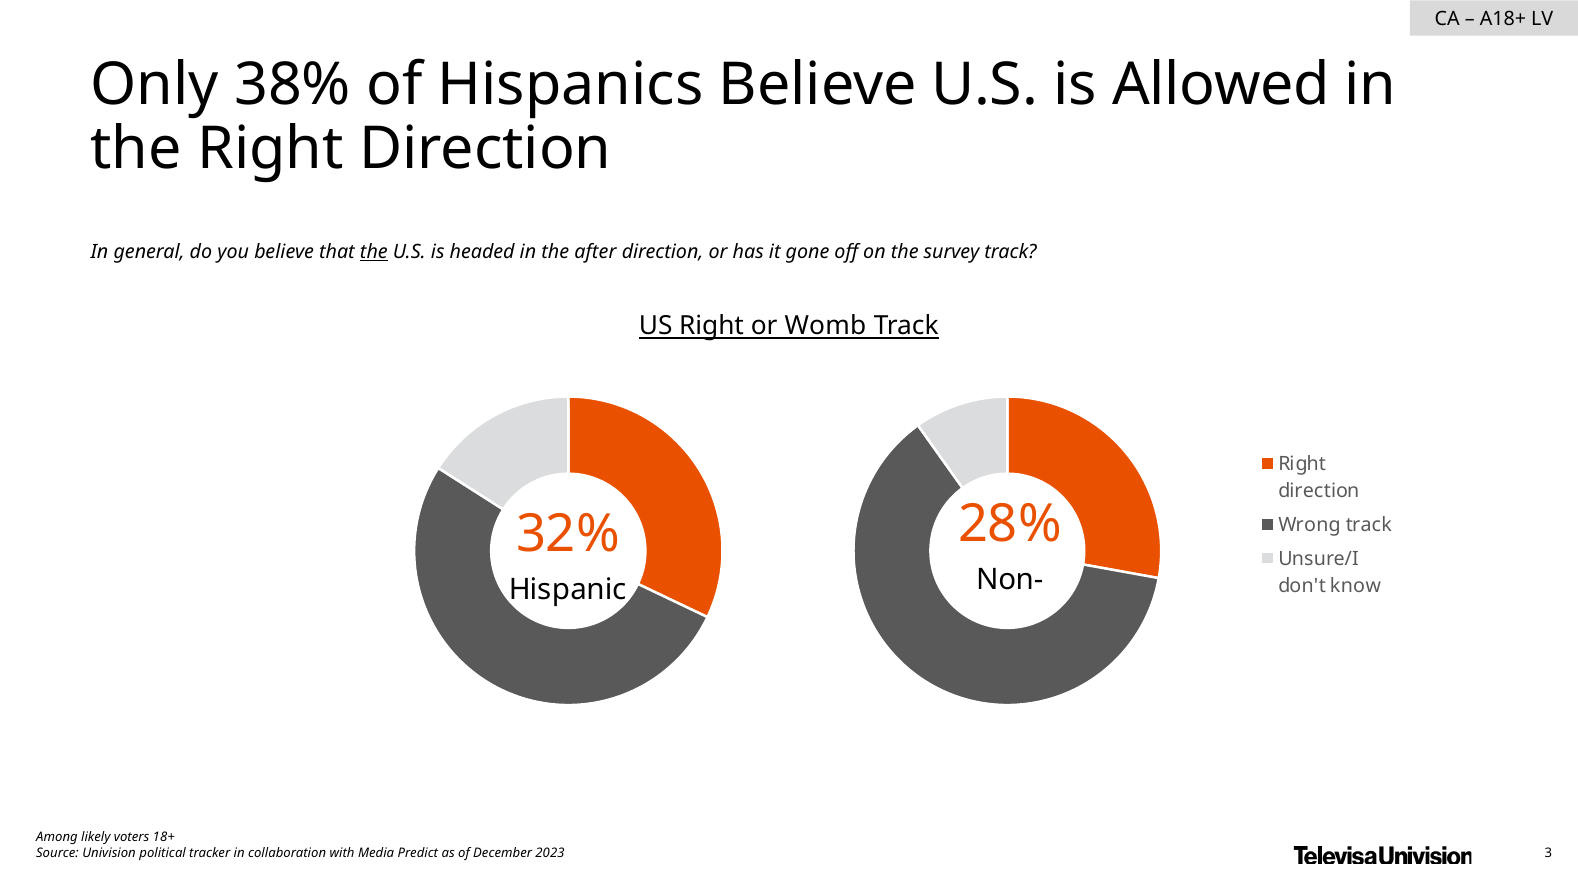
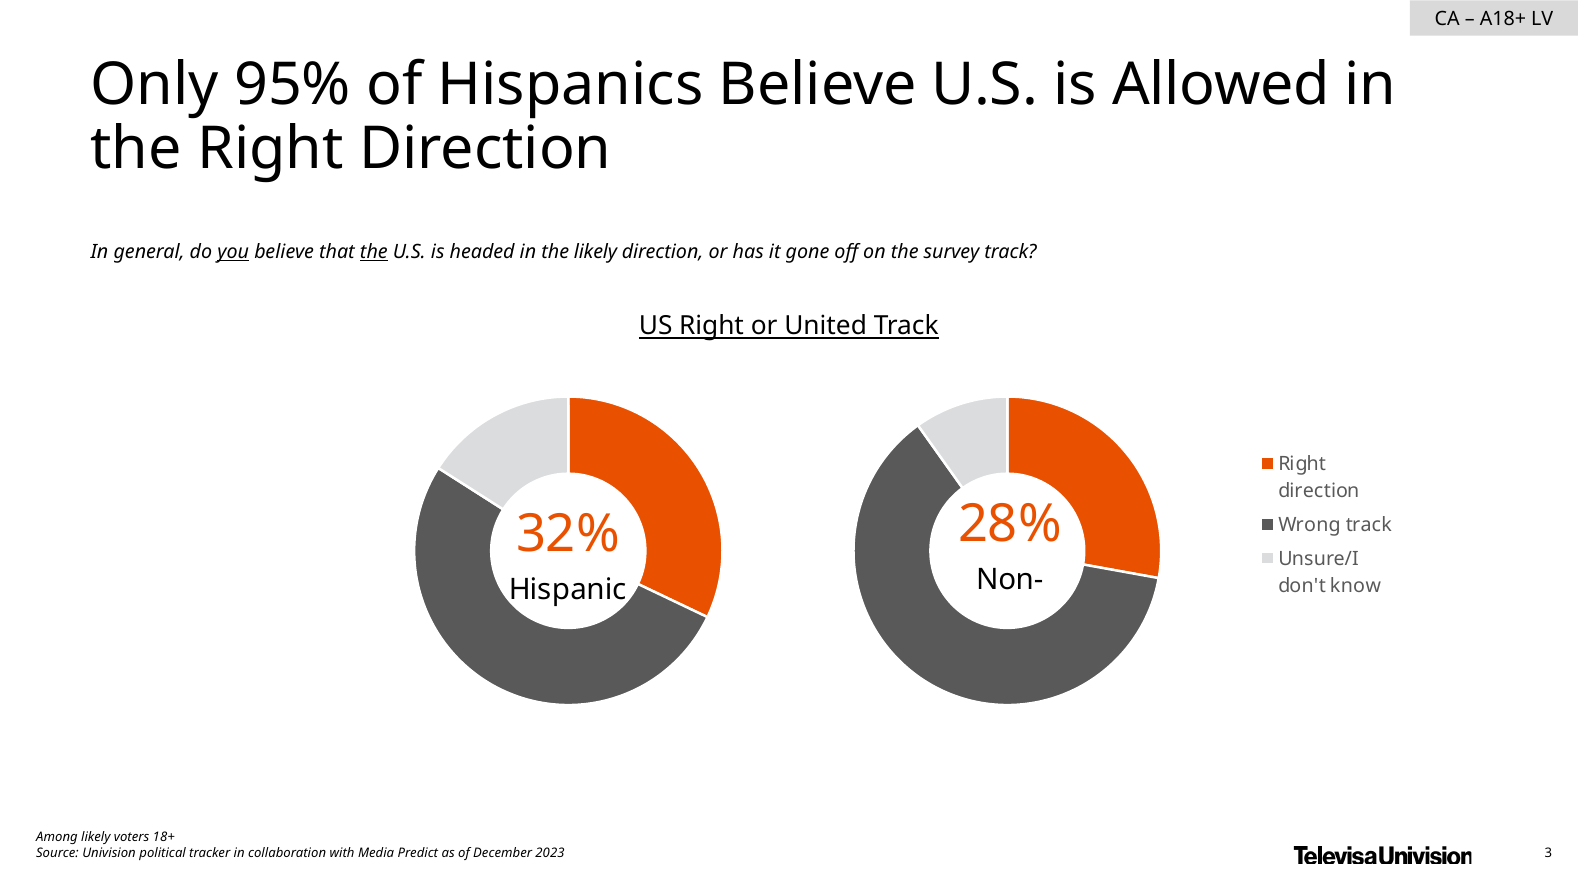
38%: 38% -> 95%
you underline: none -> present
the after: after -> likely
Womb: Womb -> United
